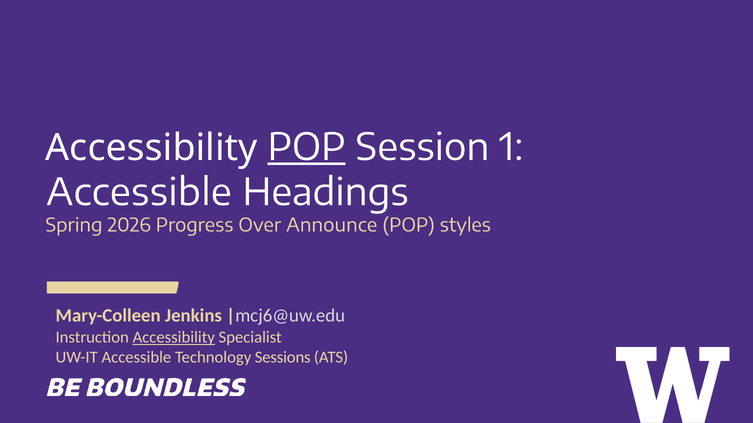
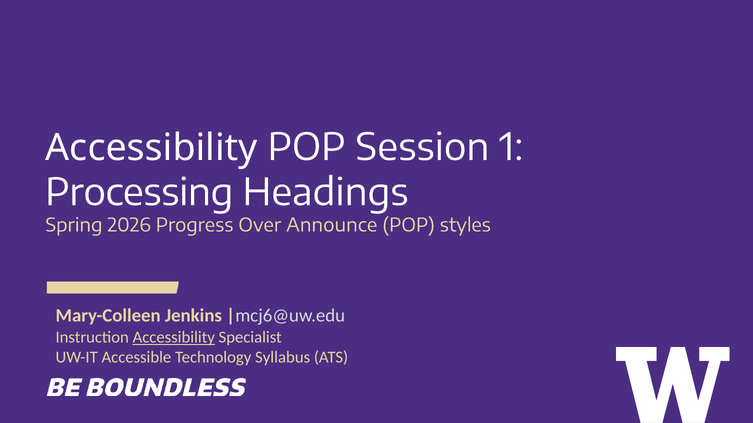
POP at (307, 148) underline: present -> none
Accessible at (139, 193): Accessible -> Processing
Sessions: Sessions -> Syllabus
